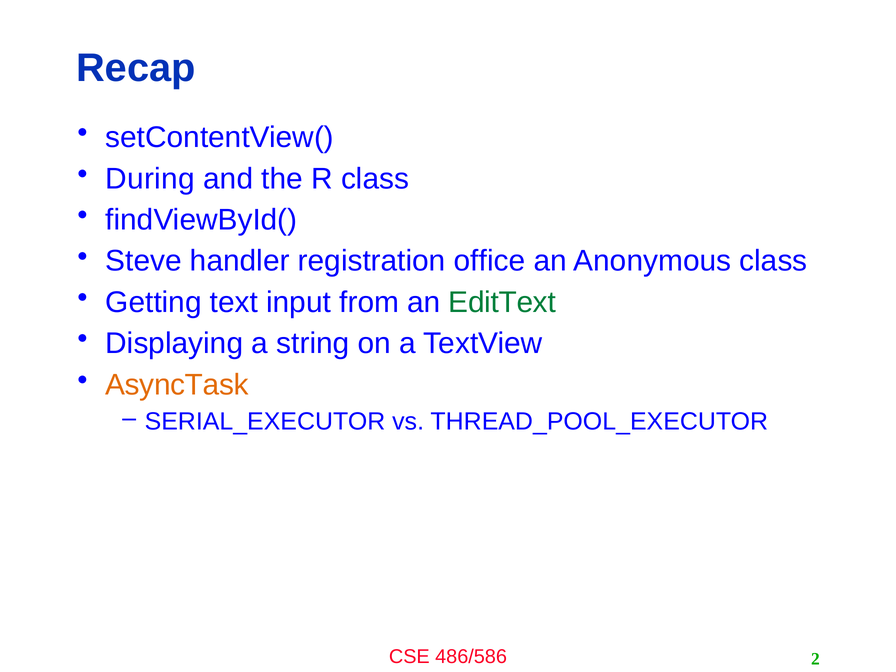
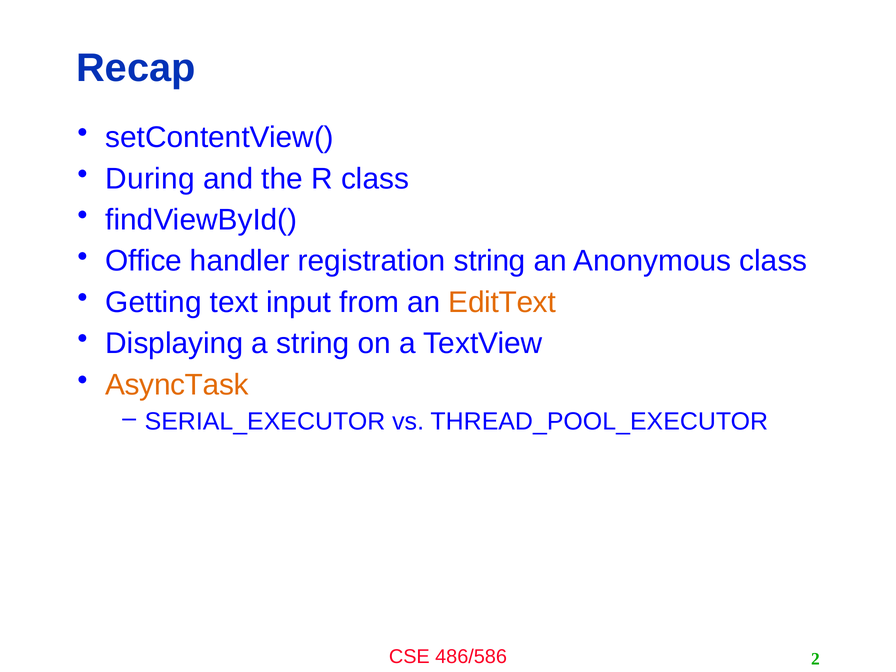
Steve: Steve -> Office
registration office: office -> string
EditText colour: green -> orange
